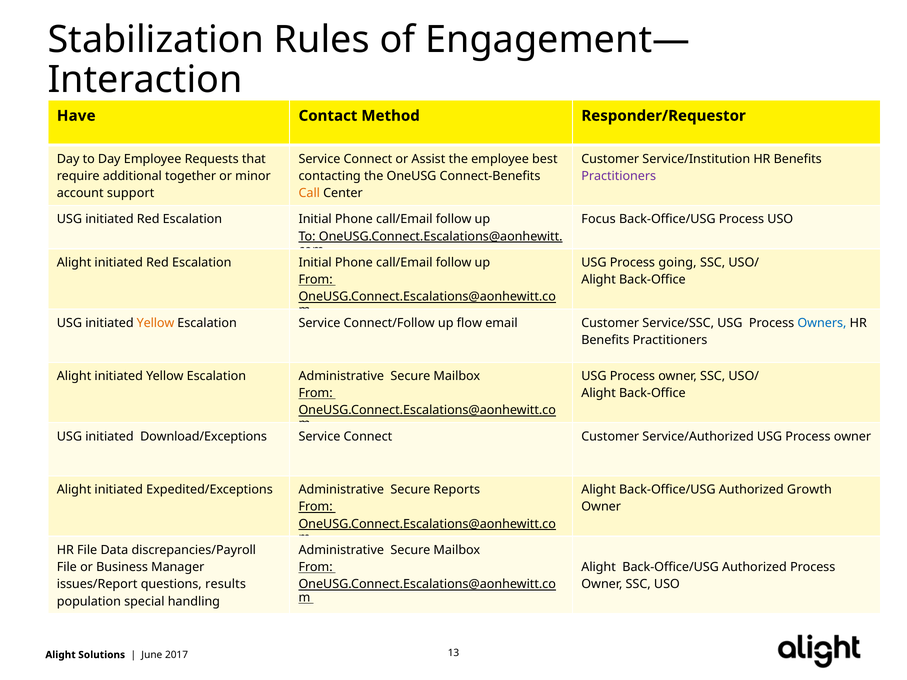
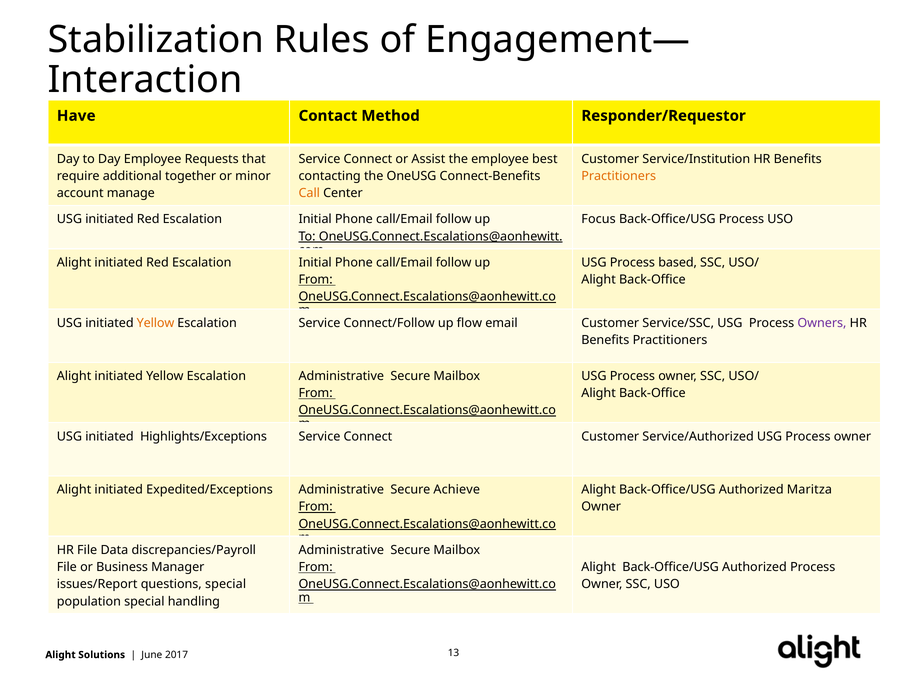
Practitioners at (619, 176) colour: purple -> orange
support: support -> manage
going: going -> based
Owners colour: blue -> purple
Download/Exceptions: Download/Exceptions -> Highlights/Exceptions
Reports: Reports -> Achieve
Growth: Growth -> Maritza
questions results: results -> special
